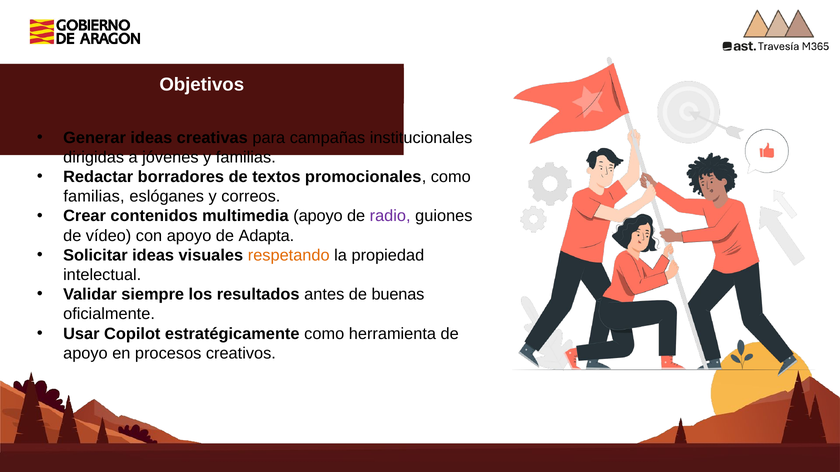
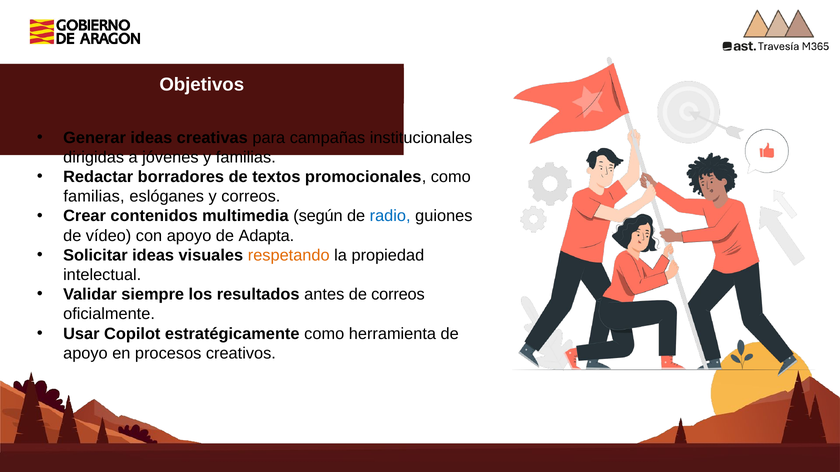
multimedia apoyo: apoyo -> según
radio colour: purple -> blue
de buenas: buenas -> correos
